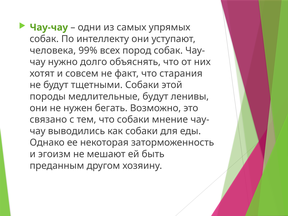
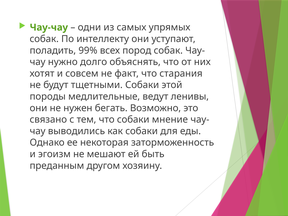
человека: человека -> поладить
медлительные будут: будут -> ведут
